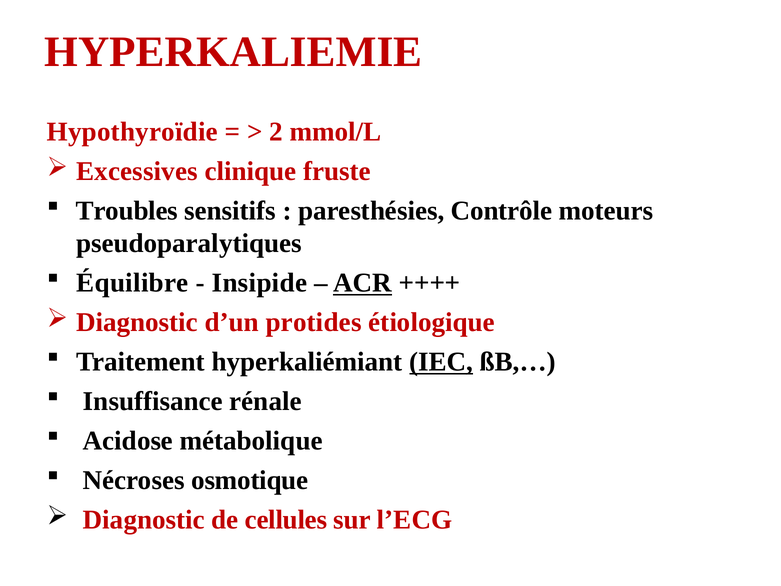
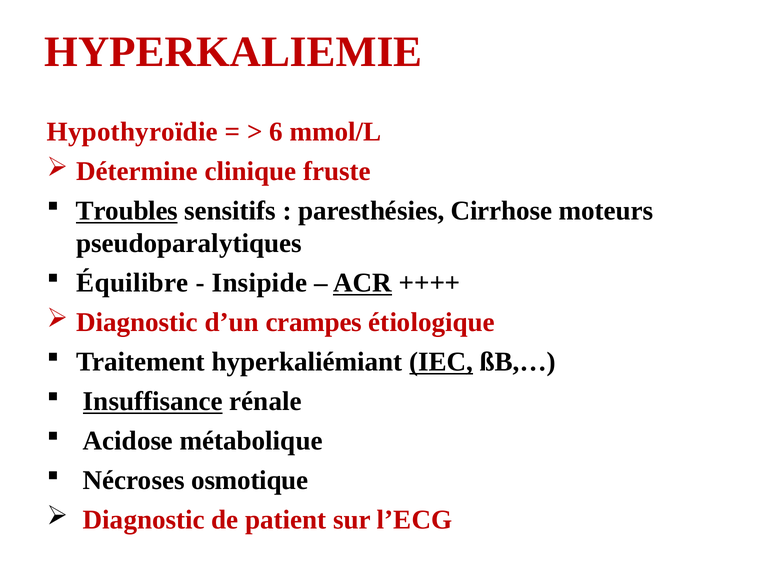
2: 2 -> 6
Excessives: Excessives -> Détermine
Troubles underline: none -> present
Contrôle: Contrôle -> Cirrhose
protides: protides -> crampes
Insuffisance underline: none -> present
cellules: cellules -> patient
